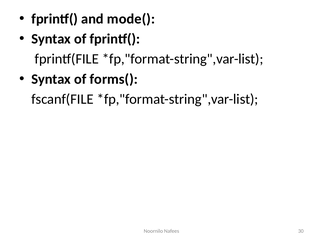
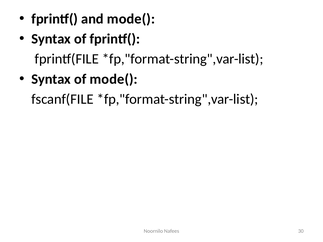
of forms(: forms( -> mode(
